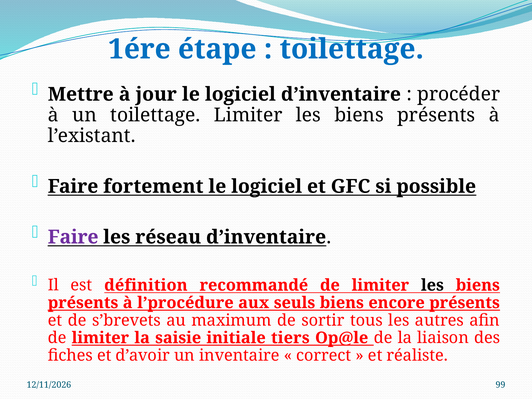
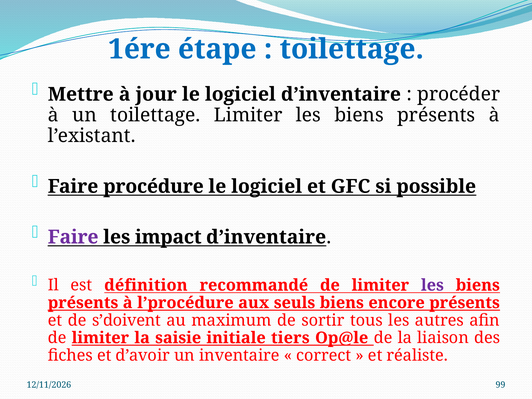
fortement: fortement -> procédure
réseau: réseau -> impact
les at (432, 285) colour: black -> purple
s’brevets: s’brevets -> s’doivent
